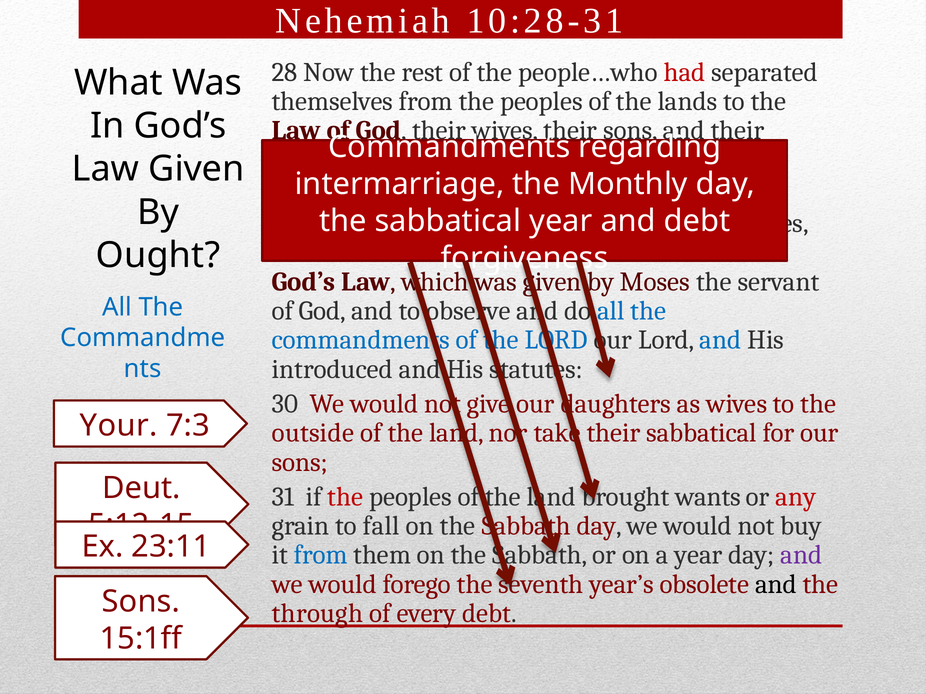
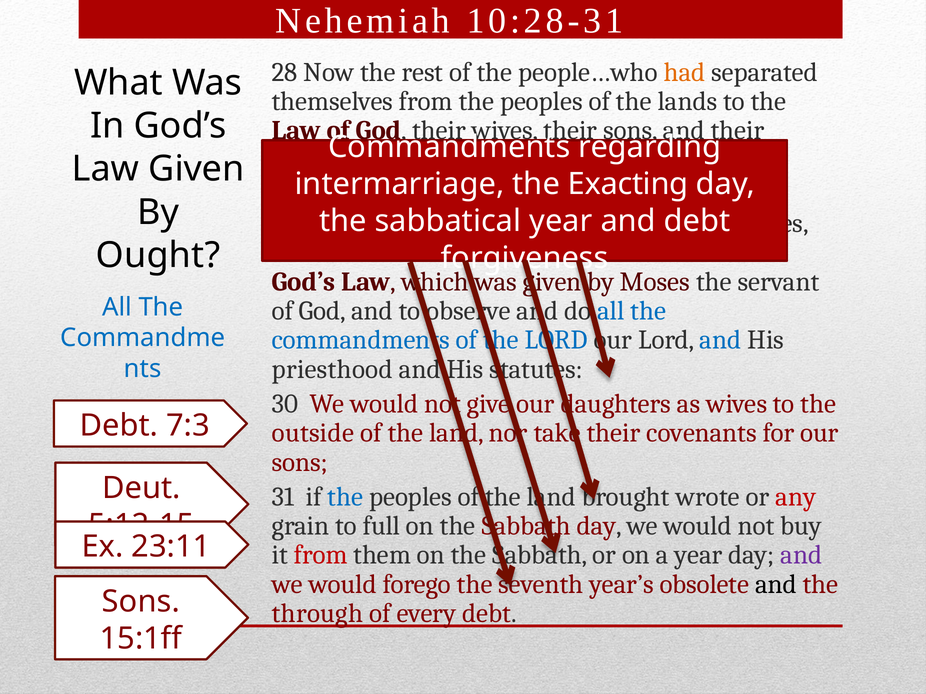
had at (685, 72) colour: red -> orange
Monthly: Monthly -> Exacting
introduced: introduced -> priesthood
Your at (119, 426): Your -> Debt
sabbatical at (702, 433): sabbatical -> covenants
the at (345, 497) colour: red -> blue
wants: wants -> wrote
fall: fall -> full
from at (321, 555) colour: blue -> red
